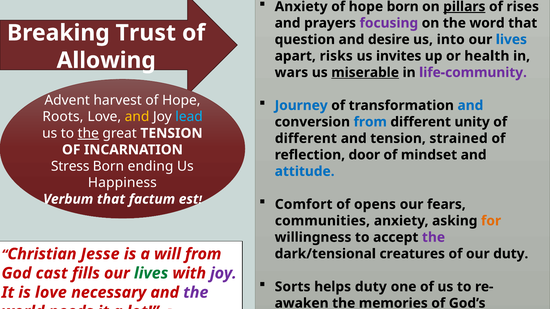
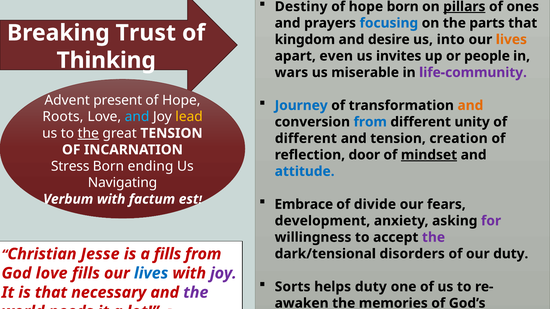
Anxiety at (301, 7): Anxiety -> Destiny
rises: rises -> ones
focusing colour: purple -> blue
word: word -> parts
question: question -> kingdom
lives at (511, 40) colour: blue -> orange
risks: risks -> even
health: health -> people
Allowing: Allowing -> Thinking
miserable underline: present -> none
harvest: harvest -> present
and at (470, 106) colour: blue -> orange
and at (137, 117) colour: yellow -> light blue
lead colour: light blue -> yellow
strained: strained -> creation
mindset underline: none -> present
Happiness: Happiness -> Navigating
Verbum that: that -> with
Comfort: Comfort -> Embrace
opens: opens -> divide
communities at (322, 221): communities -> development
for colour: orange -> purple
a will: will -> fills
creatures: creatures -> disorders
God cast: cast -> love
lives at (151, 274) colour: green -> blue
is love: love -> that
